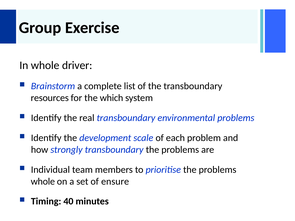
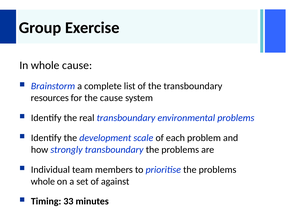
whole driver: driver -> cause
the which: which -> cause
ensure: ensure -> against
40: 40 -> 33
